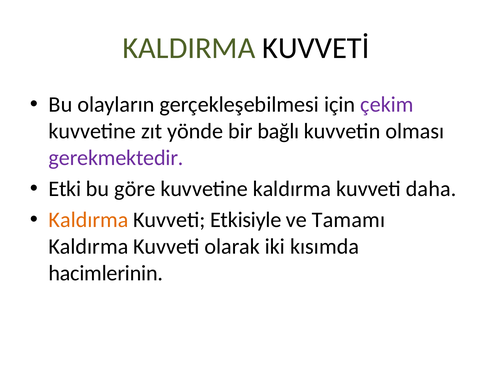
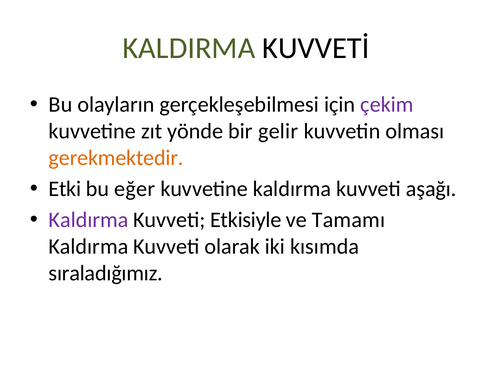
bağlı: bağlı -> gelir
gerekmektedir colour: purple -> orange
göre: göre -> eğer
daha: daha -> aşağı
Kaldırma at (89, 220) colour: orange -> purple
hacimlerinin: hacimlerinin -> sıraladığımız
